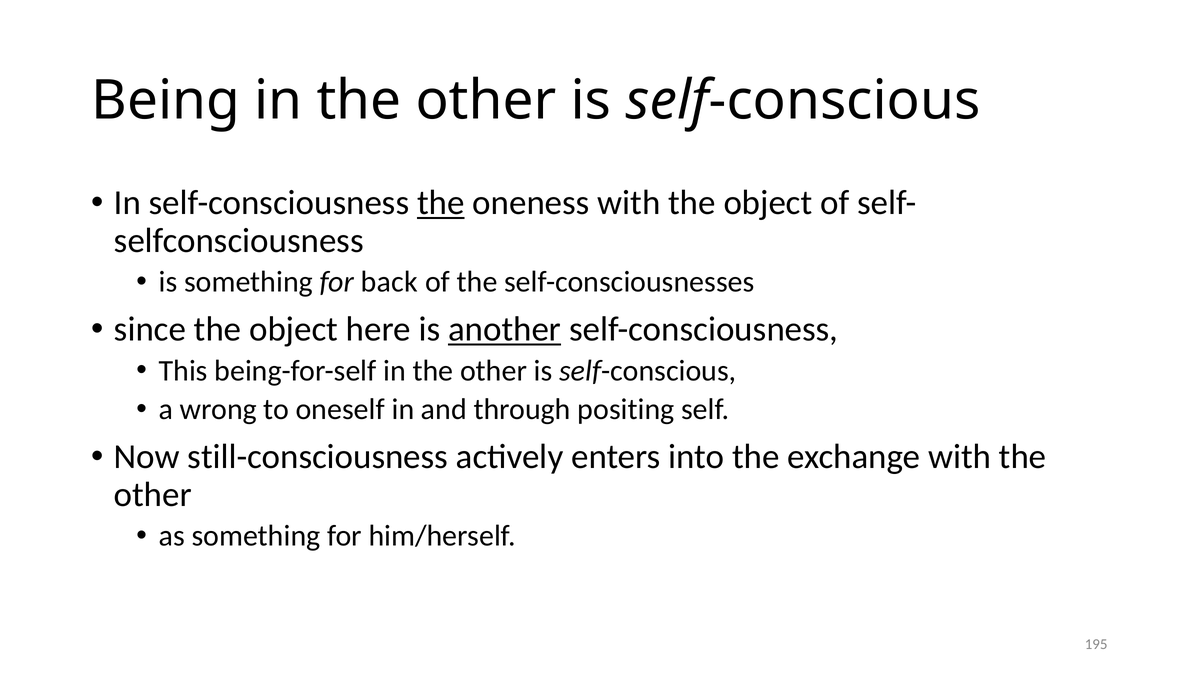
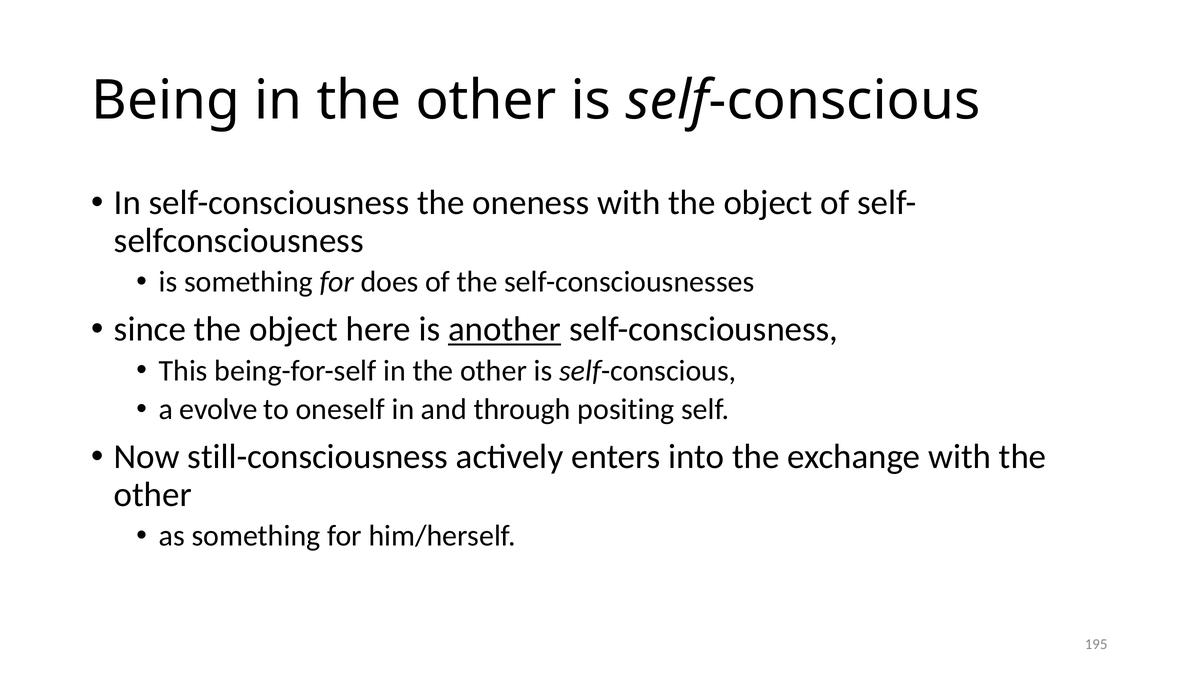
the at (441, 203) underline: present -> none
back: back -> does
wrong: wrong -> evolve
